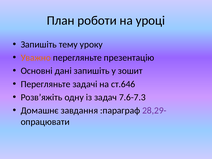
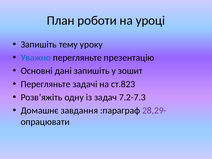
Уважно colour: orange -> blue
ст.646: ст.646 -> ст.823
7.6-7.3: 7.6-7.3 -> 7.2-7.3
